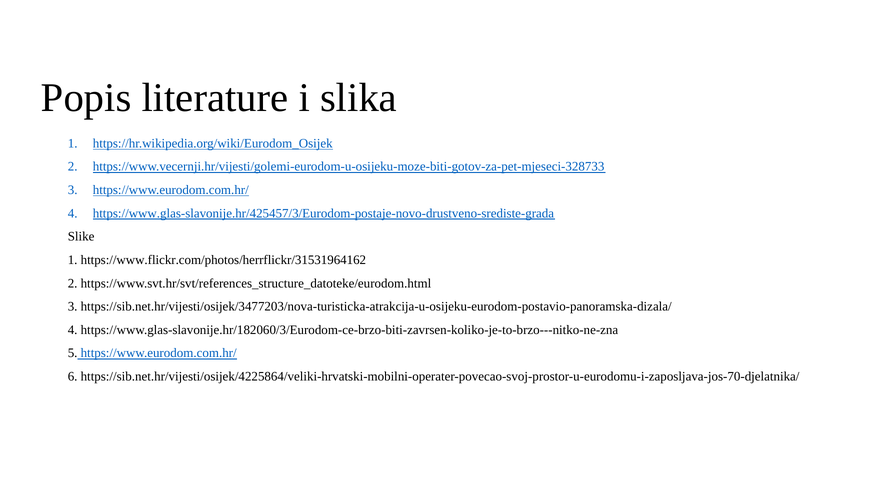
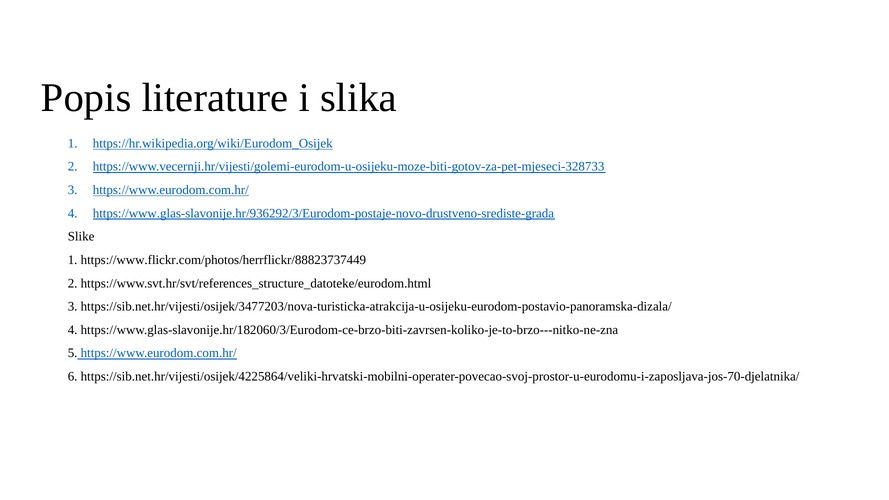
https://www.glas-slavonije.hr/425457/3/Eurodom-postaje-novo-drustveno-srediste-grada: https://www.glas-slavonije.hr/425457/3/Eurodom-postaje-novo-drustveno-srediste-grada -> https://www.glas-slavonije.hr/936292/3/Eurodom-postaje-novo-drustveno-srediste-grada
https://www.flickr.com/photos/herrflickr/31531964162: https://www.flickr.com/photos/herrflickr/31531964162 -> https://www.flickr.com/photos/herrflickr/88823737449
